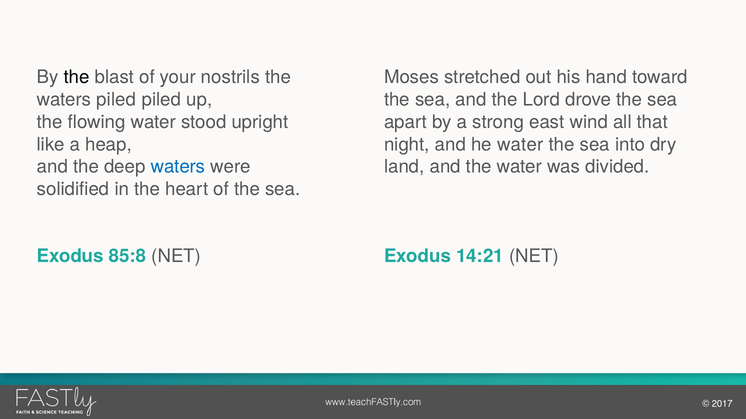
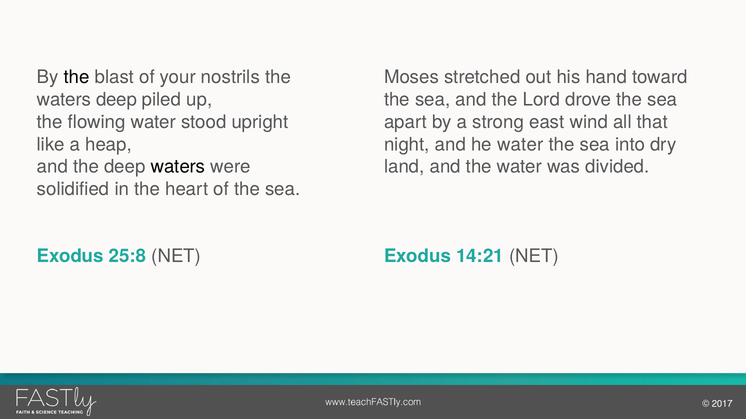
waters piled: piled -> deep
waters at (178, 167) colour: blue -> black
85:8: 85:8 -> 25:8
